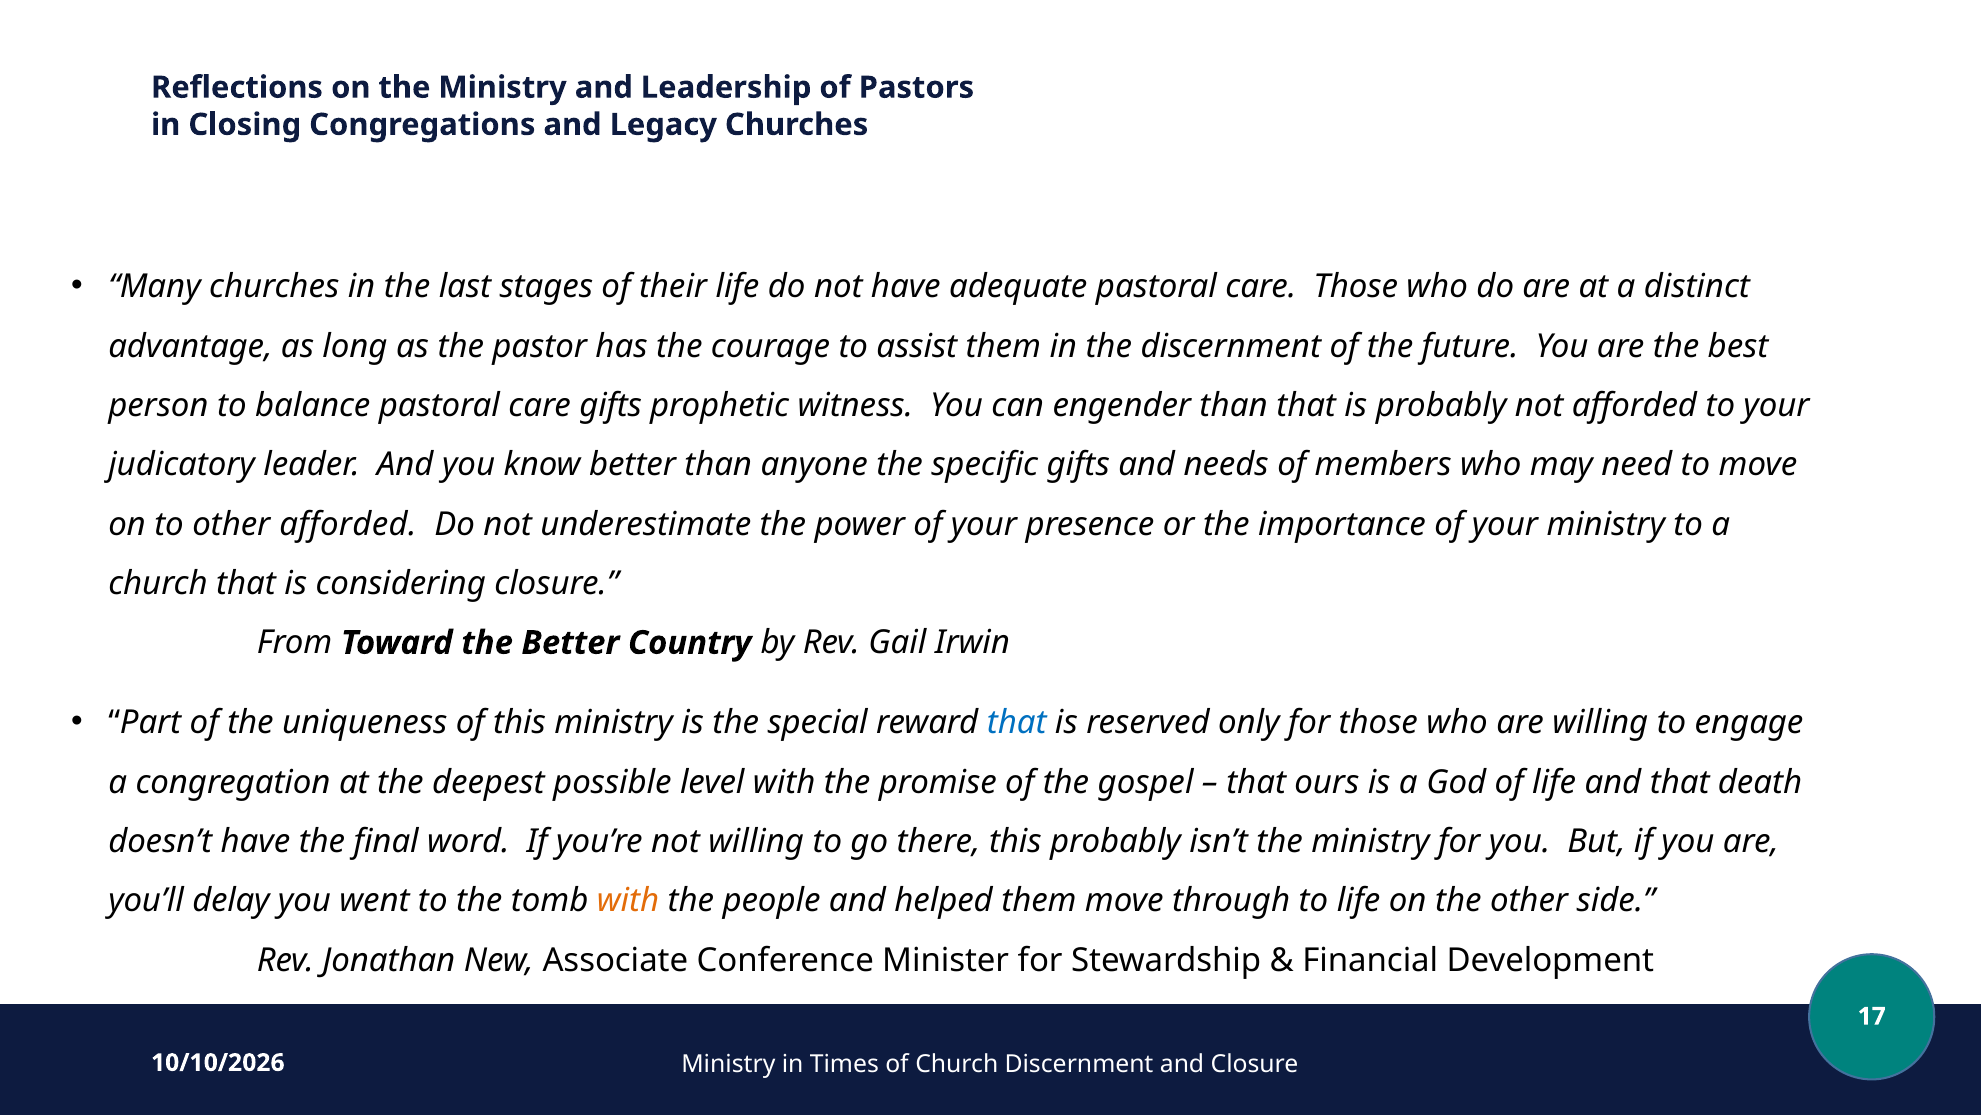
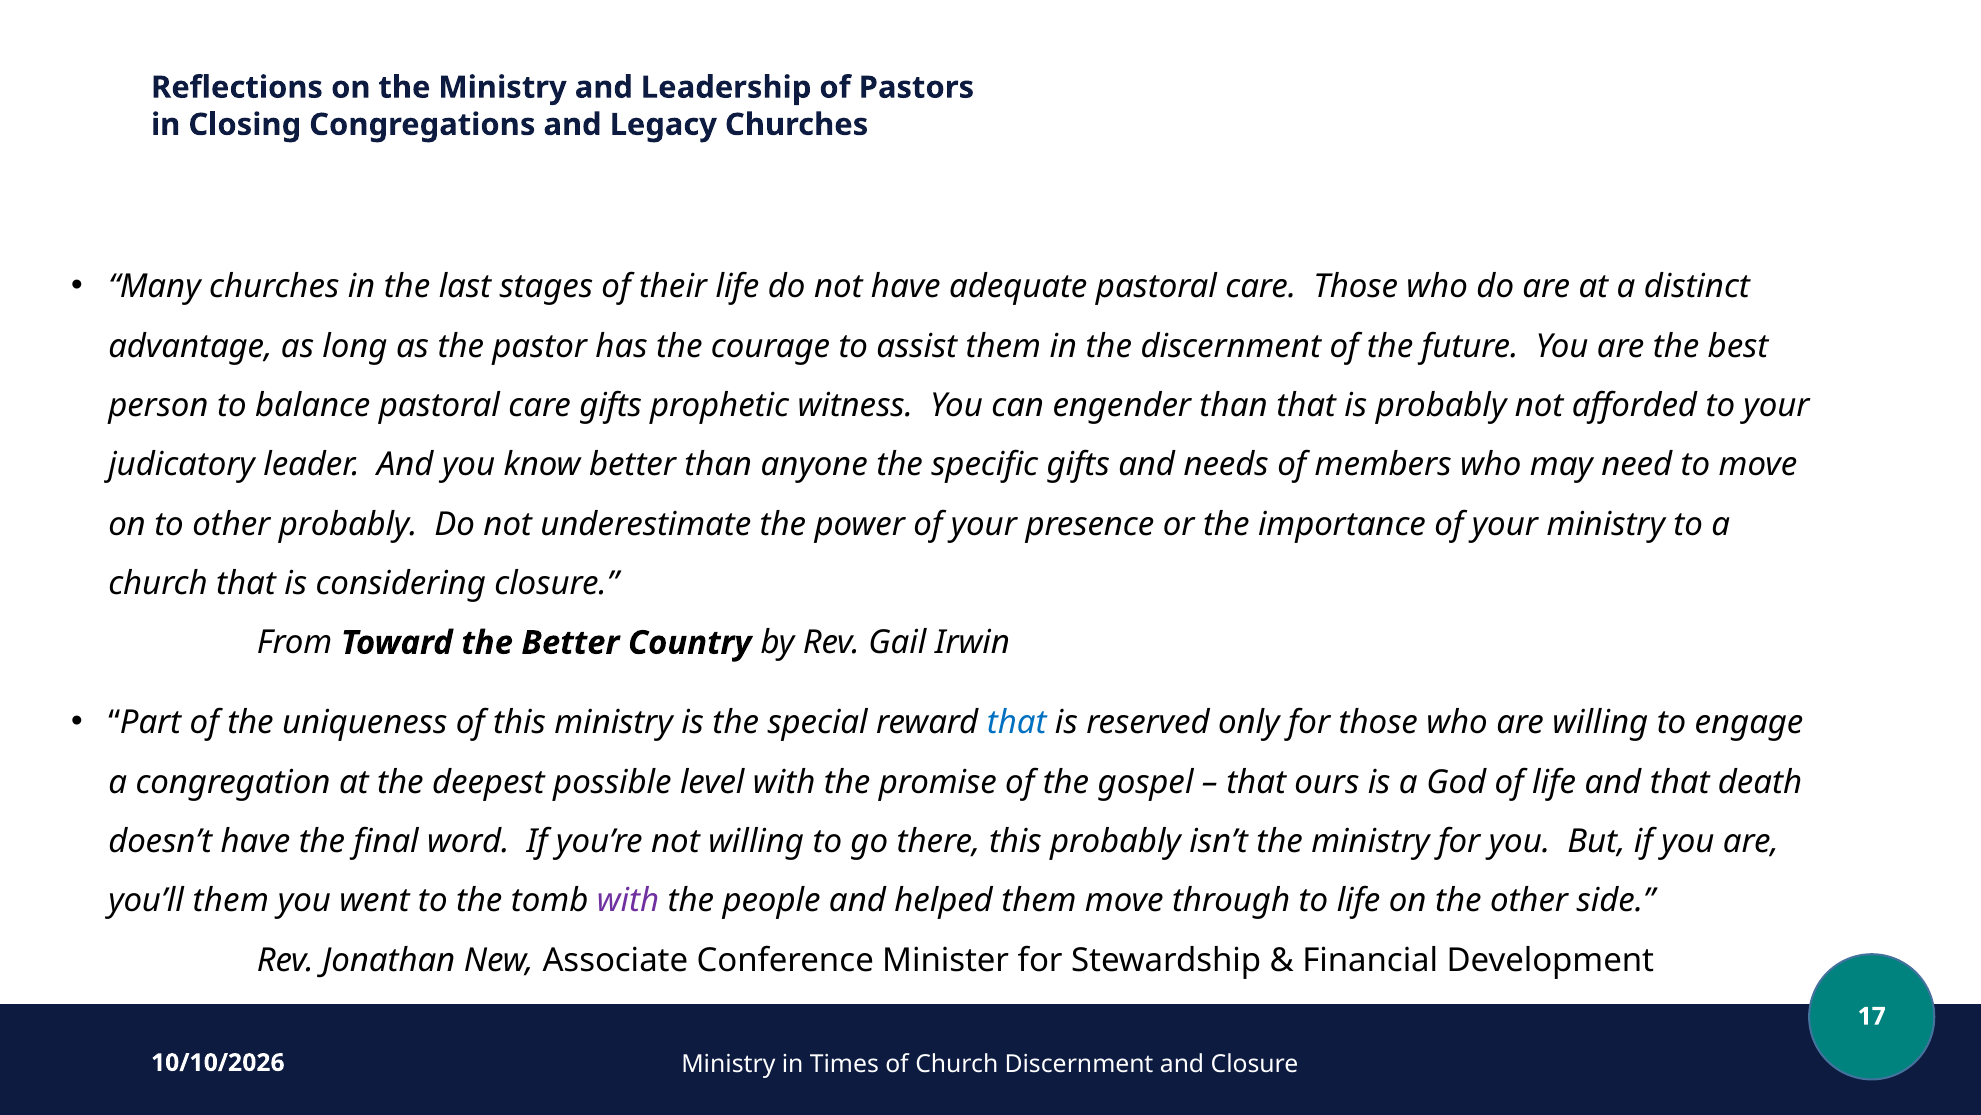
other afforded: afforded -> probably
you’ll delay: delay -> them
with at (628, 900) colour: orange -> purple
